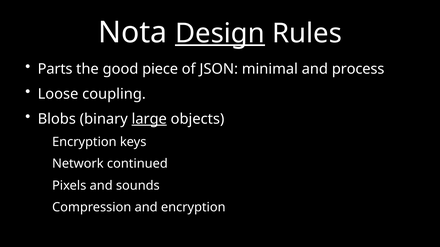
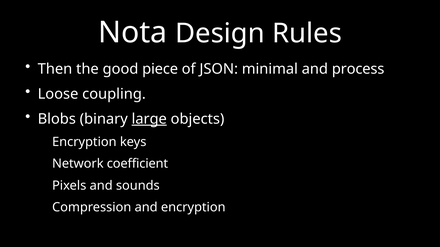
Design underline: present -> none
Parts: Parts -> Then
continued: continued -> coefficient
